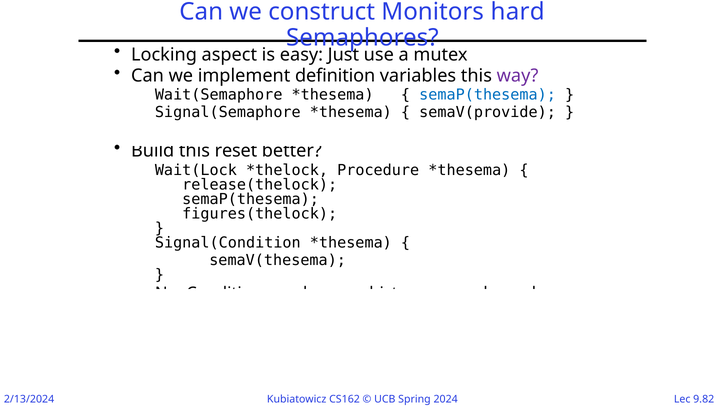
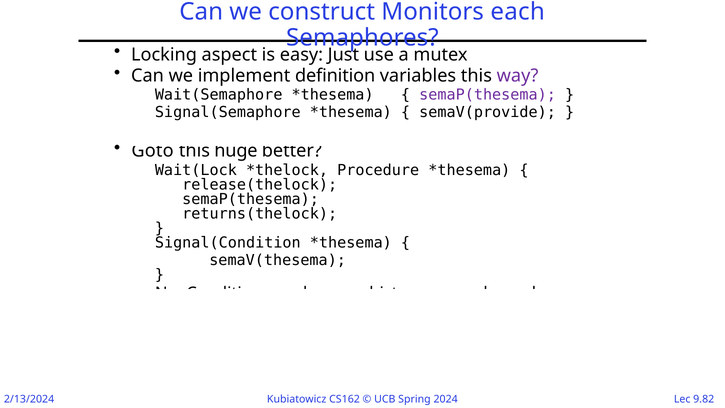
hard: hard -> each
semaP(thesema at (488, 95) colour: blue -> purple
Build: Build -> Goto
reset: reset -> huge
figures(thelock: figures(thelock -> returns(thelock
